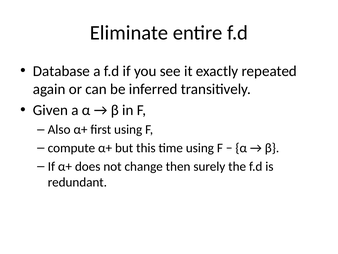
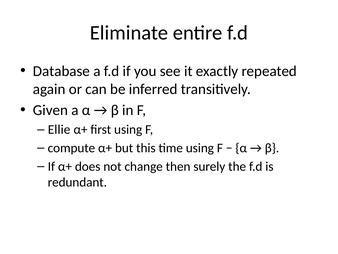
Also: Also -> Ellie
